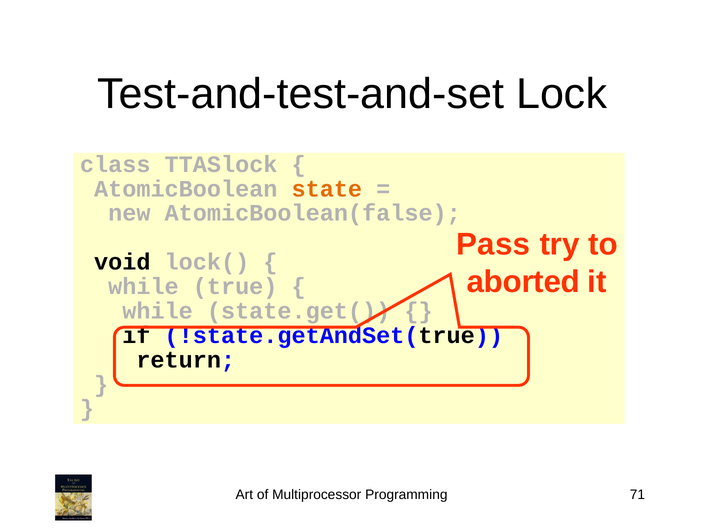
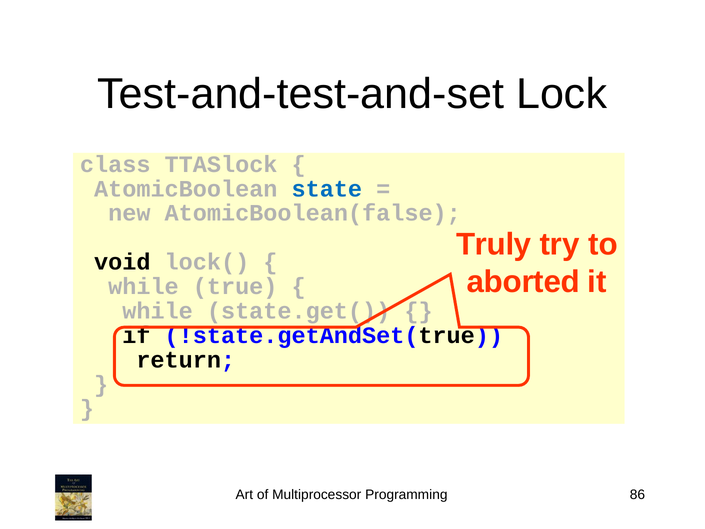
state colour: orange -> blue
Pass: Pass -> Truly
71: 71 -> 86
